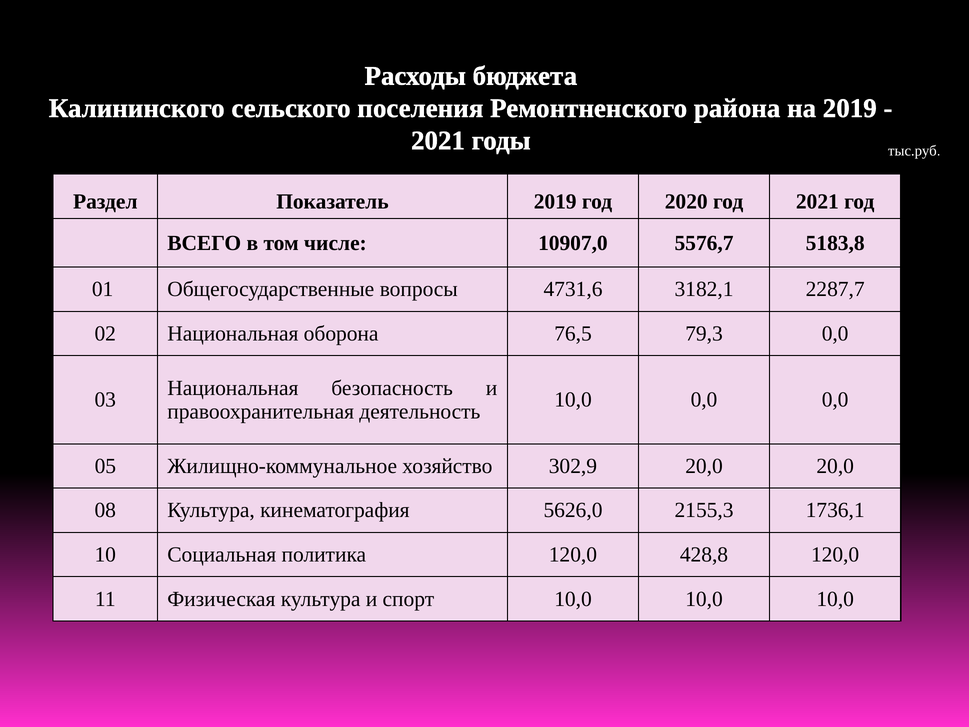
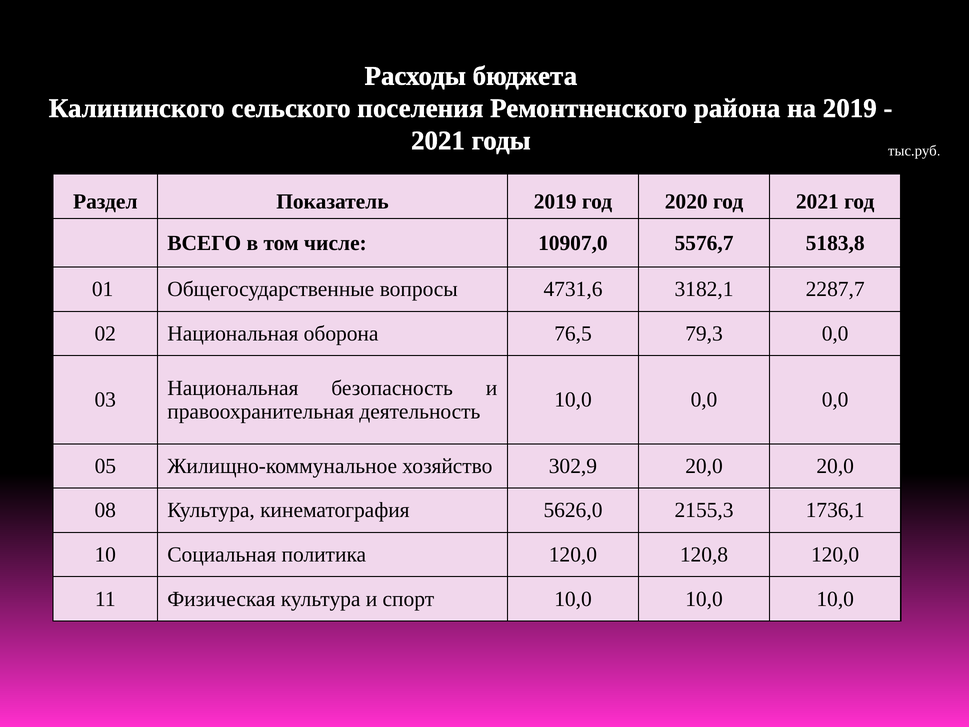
428,8: 428,8 -> 120,8
